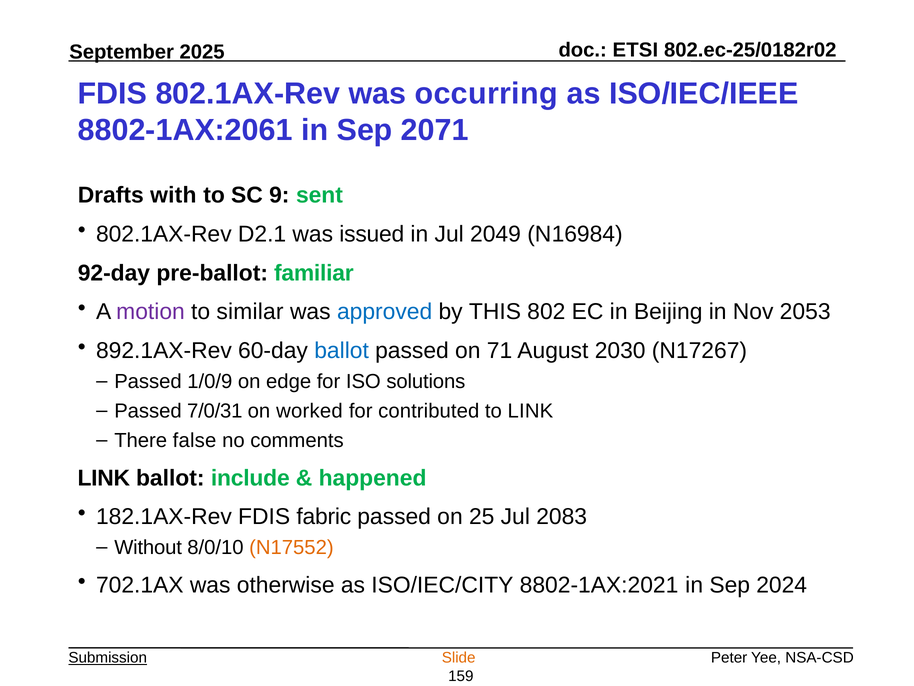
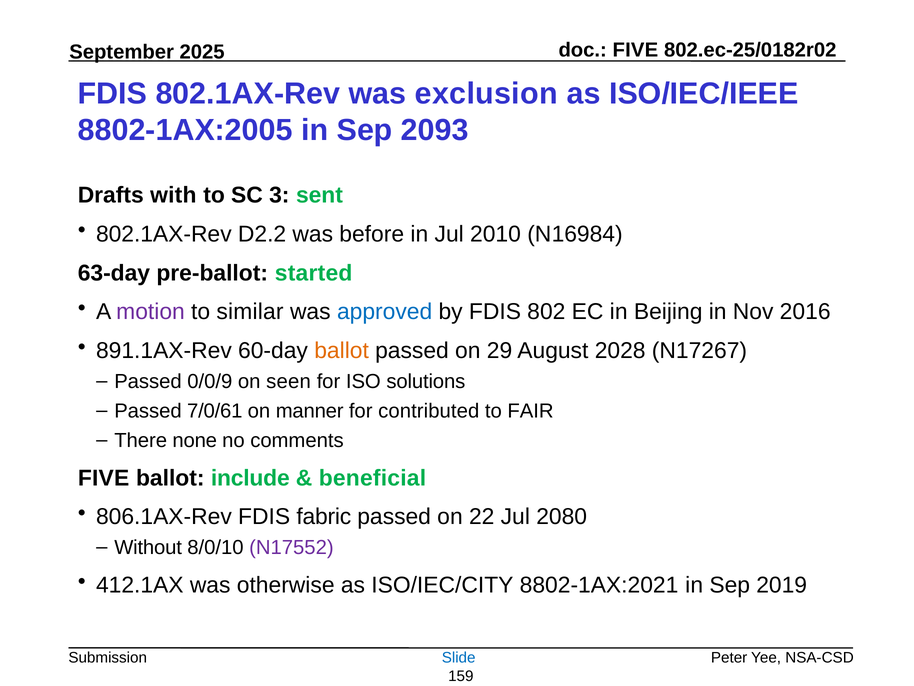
ETSI at (635, 50): ETSI -> FIVE
occurring: occurring -> exclusion
8802-1AX:2061: 8802-1AX:2061 -> 8802-1AX:2005
2071: 2071 -> 2093
9: 9 -> 3
D2.1: D2.1 -> D2.2
issued: issued -> before
2049: 2049 -> 2010
92-day: 92-day -> 63-day
familiar: familiar -> started
by THIS: THIS -> FDIS
2053: 2053 -> 2016
892.1AX-Rev: 892.1AX-Rev -> 891.1AX-Rev
ballot at (342, 351) colour: blue -> orange
71: 71 -> 29
2030: 2030 -> 2028
1/0/9: 1/0/9 -> 0/0/9
edge: edge -> seen
7/0/31: 7/0/31 -> 7/0/61
worked: worked -> manner
to LINK: LINK -> FAIR
false: false -> none
LINK at (104, 478): LINK -> FIVE
happened: happened -> beneficial
182.1AX-Rev: 182.1AX-Rev -> 806.1AX-Rev
25: 25 -> 22
2083: 2083 -> 2080
N17552 colour: orange -> purple
702.1AX: 702.1AX -> 412.1AX
2024: 2024 -> 2019
Submission underline: present -> none
Slide colour: orange -> blue
